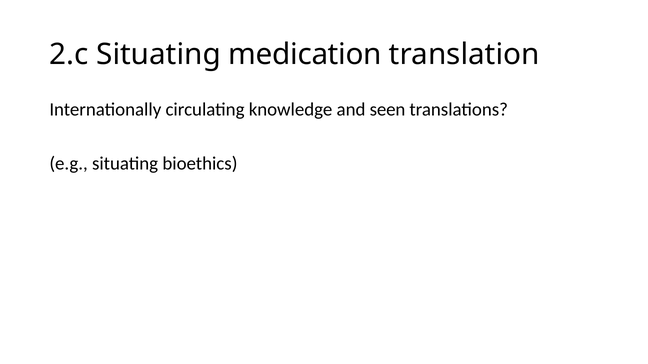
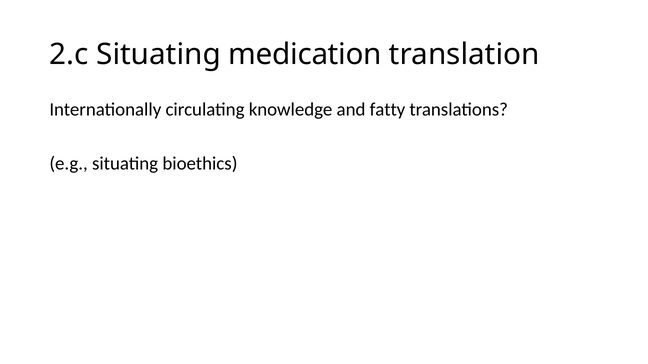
seen: seen -> fatty
